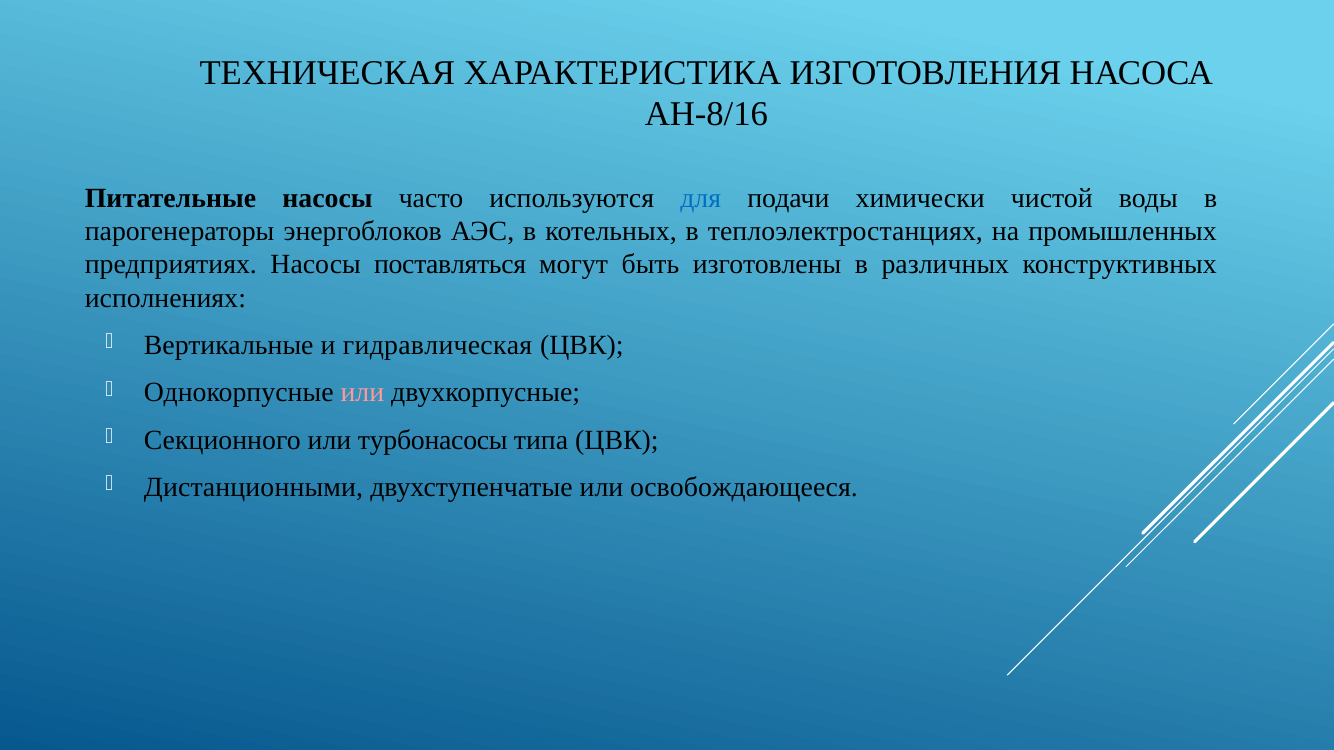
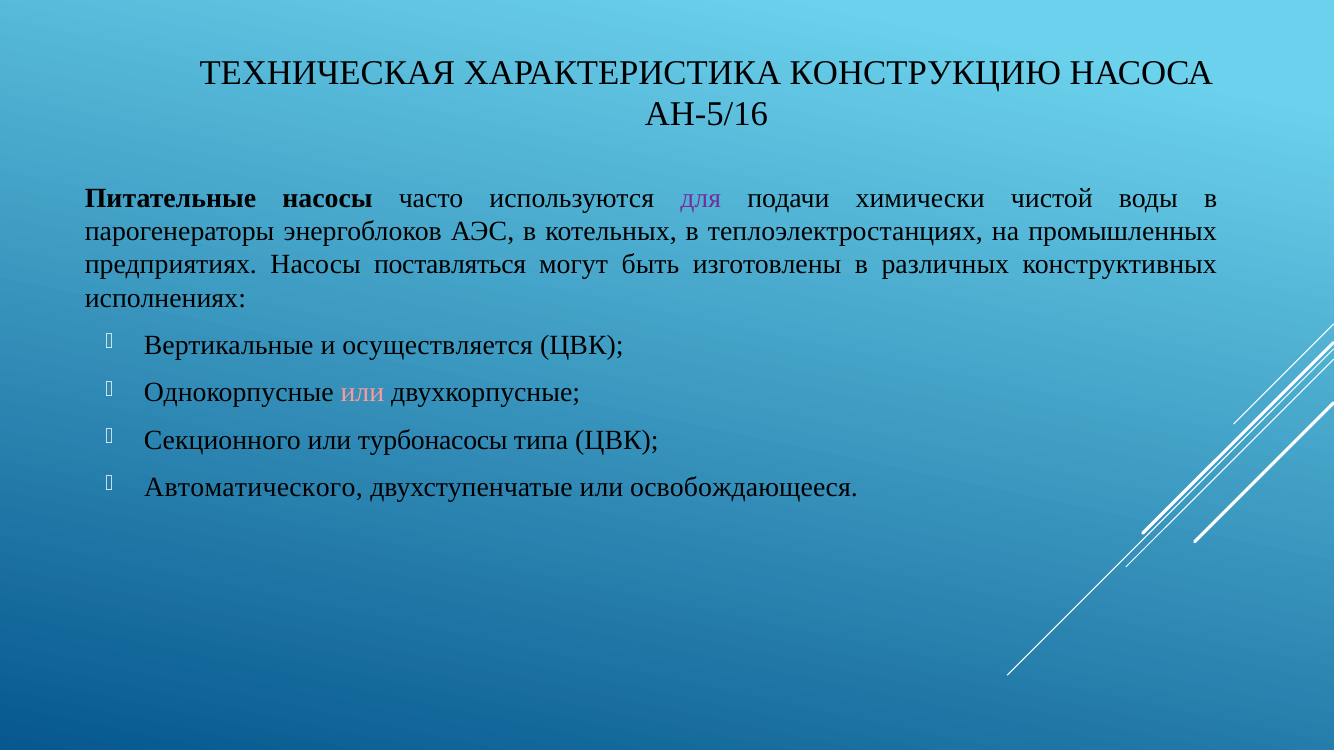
ИЗГОТОВЛЕНИЯ: ИЗГОТОВЛЕНИЯ -> КОНСТРУКЦИЮ
АН-8/16: АН-8/16 -> АН-5/16
для colour: blue -> purple
гидравлическая: гидравлическая -> осуществляется
Дистанционными: Дистанционными -> Автоматического
